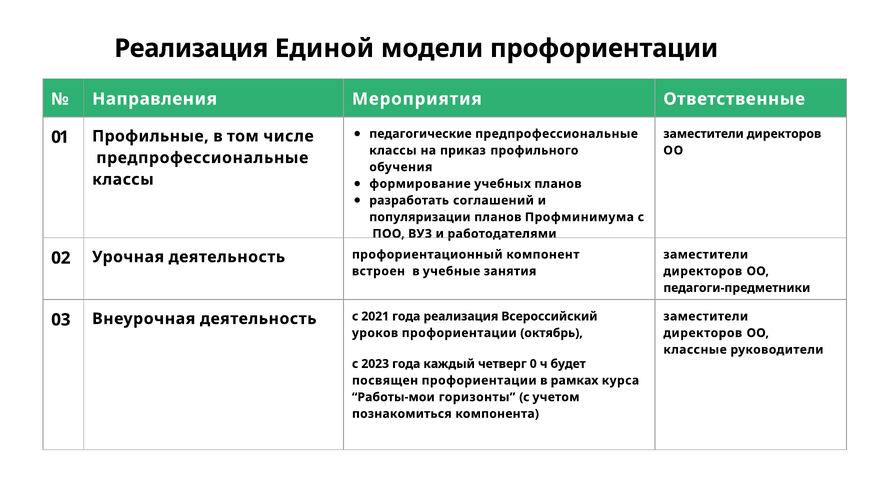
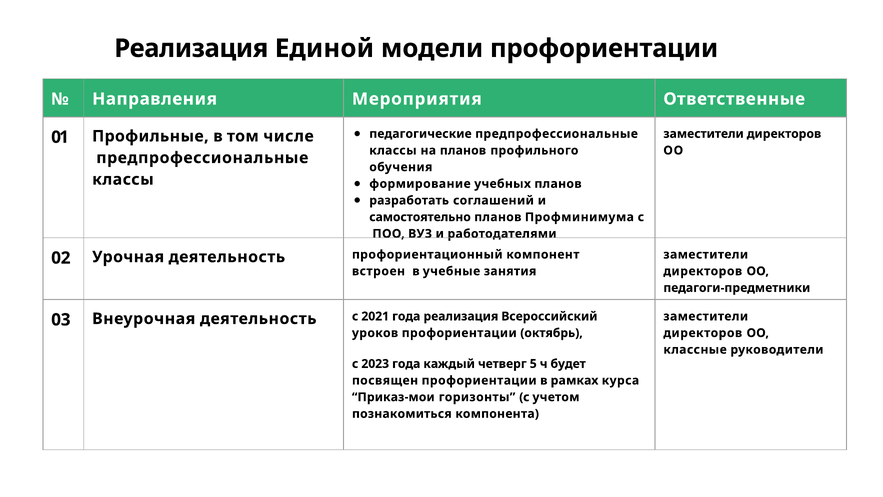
на приказ: приказ -> планов
популяризации: популяризации -> самостоятельно
0: 0 -> 5
Работы-мои: Работы-мои -> Приказ-мои
